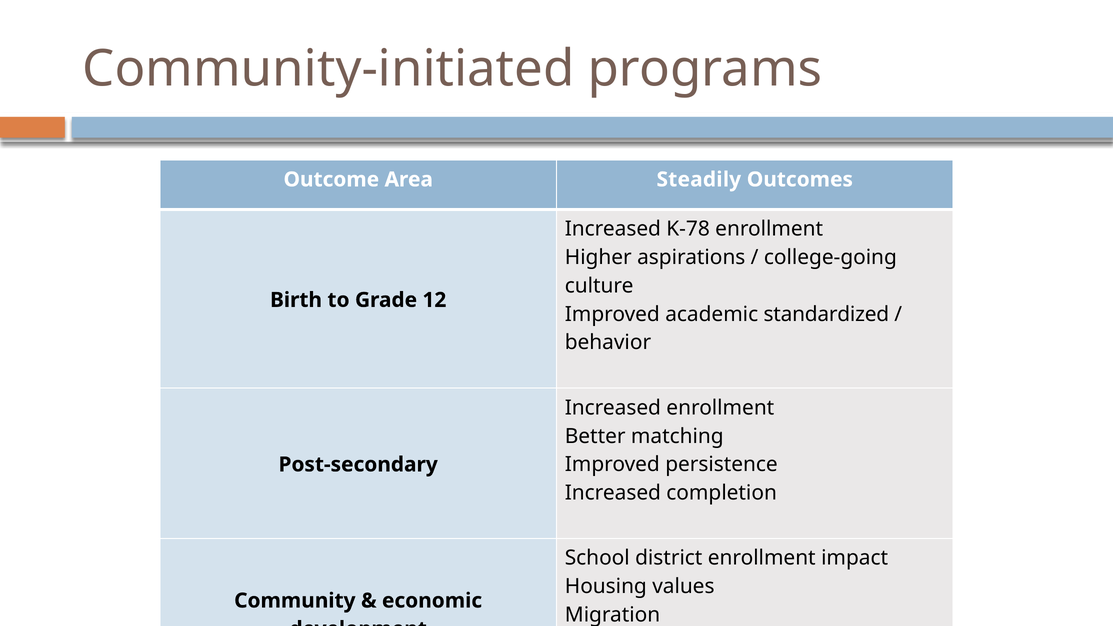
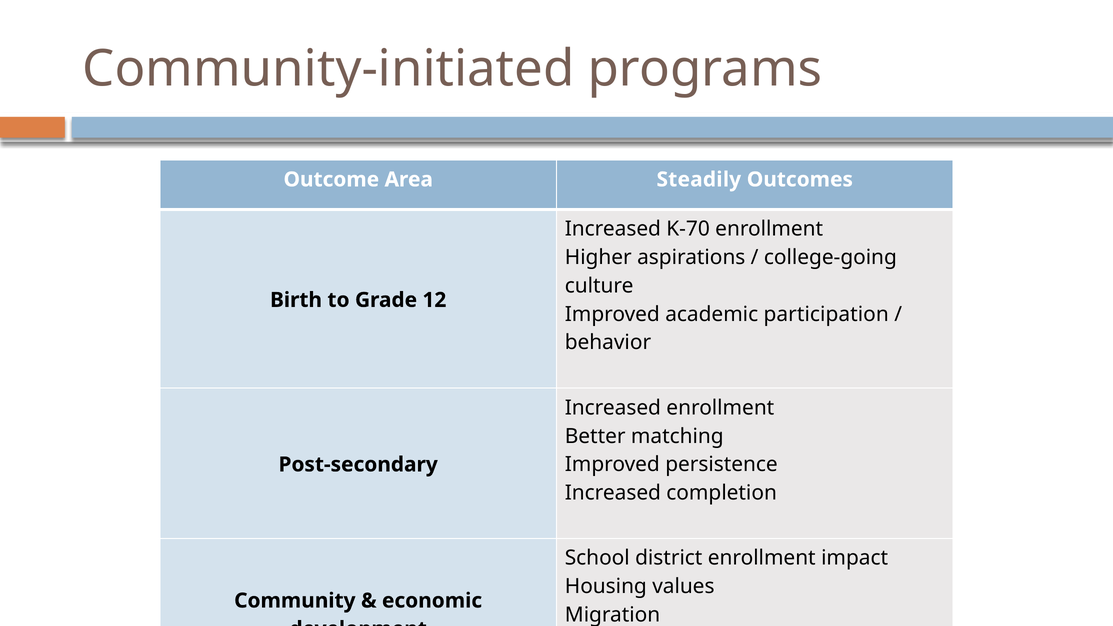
K-78: K-78 -> K-70
standardized: standardized -> participation
